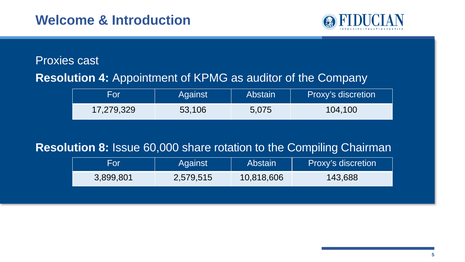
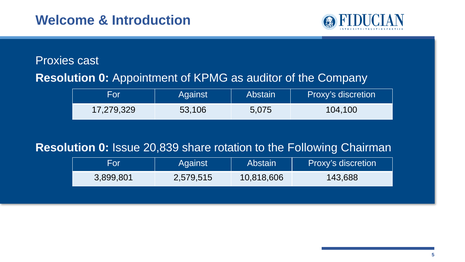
4 at (104, 78): 4 -> 0
8 at (104, 147): 8 -> 0
60,000: 60,000 -> 20,839
Compiling: Compiling -> Following
